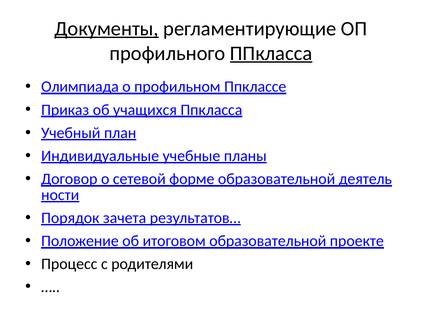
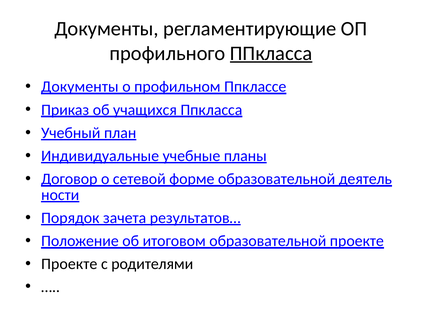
Документы at (107, 29) underline: present -> none
Олимпиада at (80, 87): Олимпиада -> Документы
Процесс at (69, 264): Процесс -> Проекте
